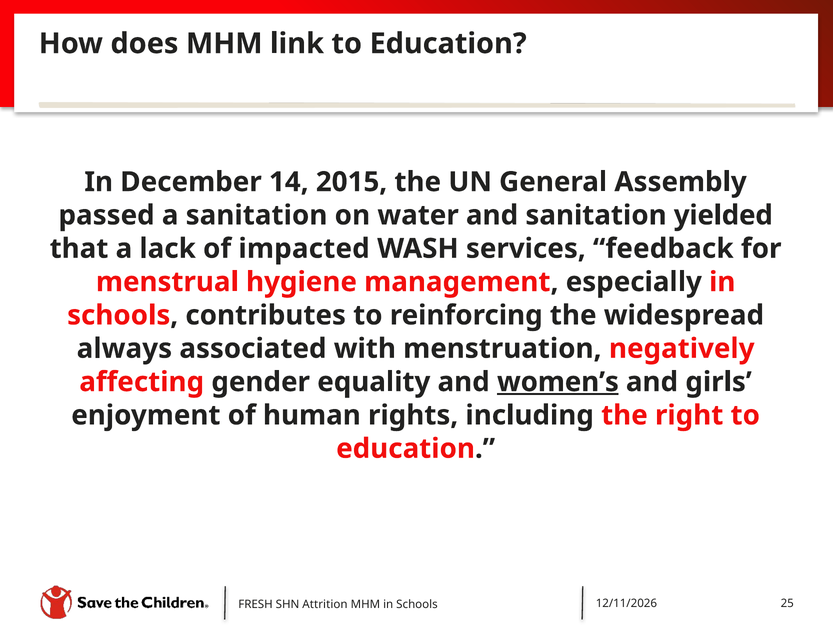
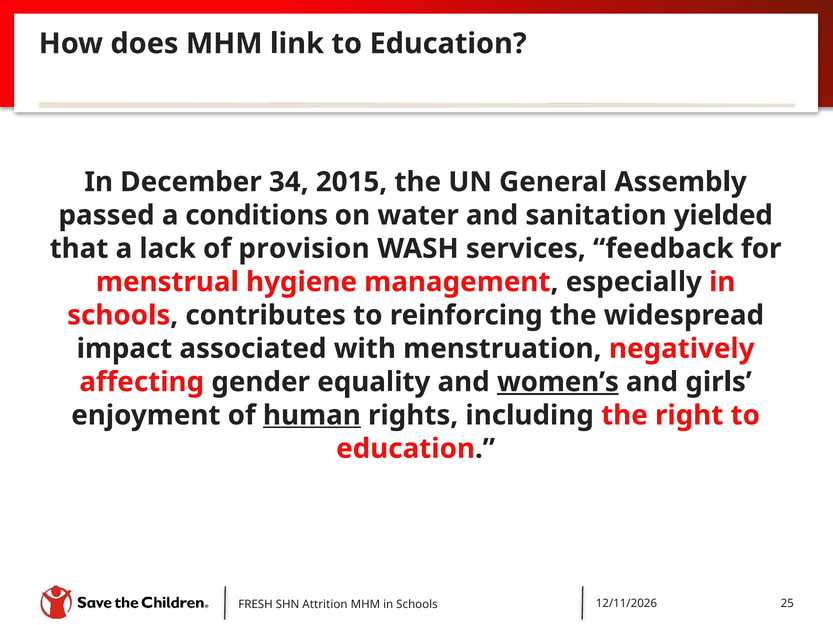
14: 14 -> 34
a sanitation: sanitation -> conditions
impacted: impacted -> provision
always: always -> impact
human underline: none -> present
